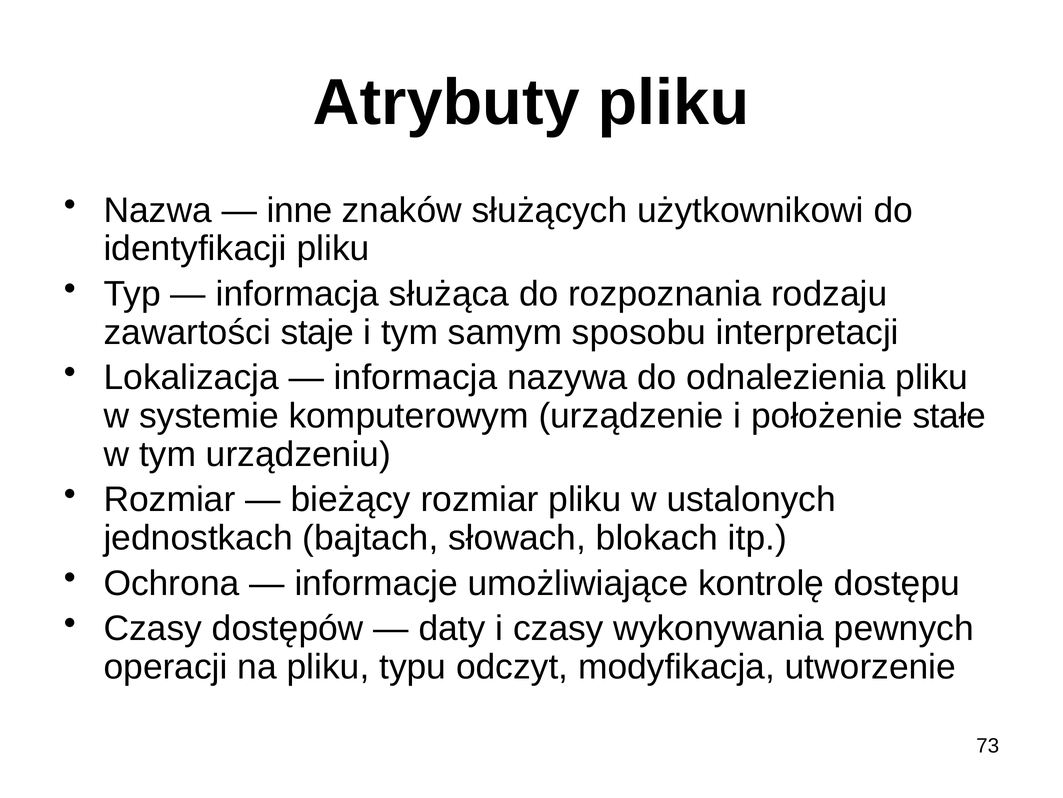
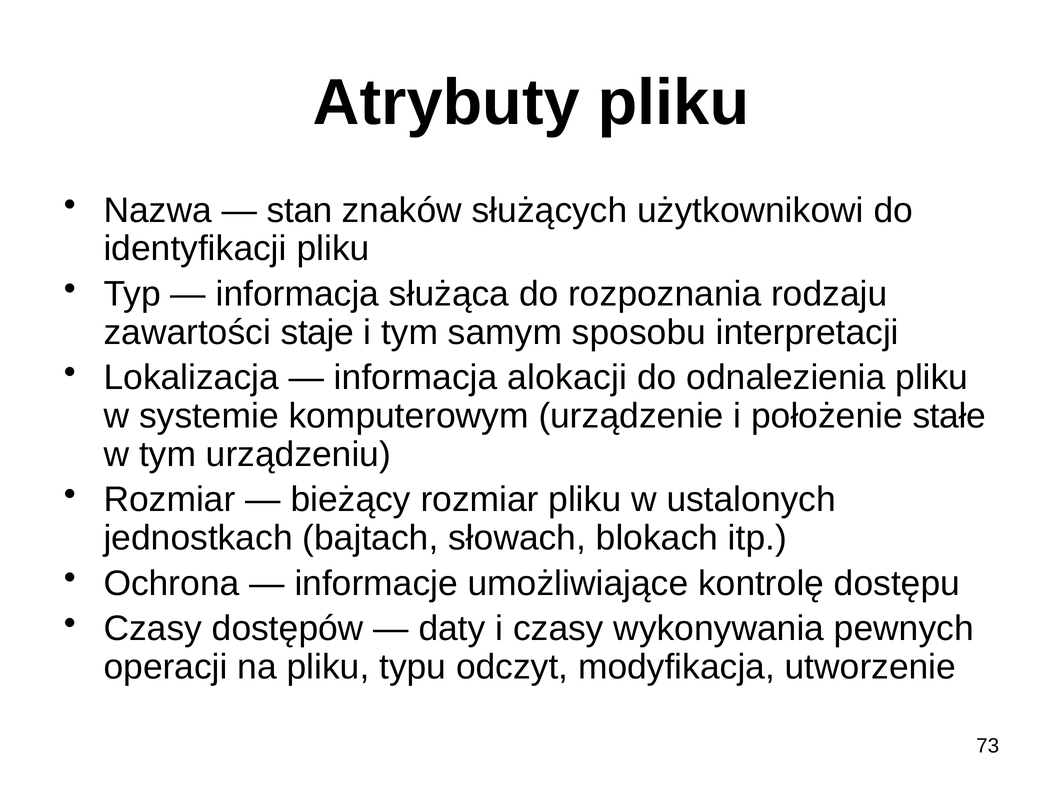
inne: inne -> stan
nazywa: nazywa -> alokacji
